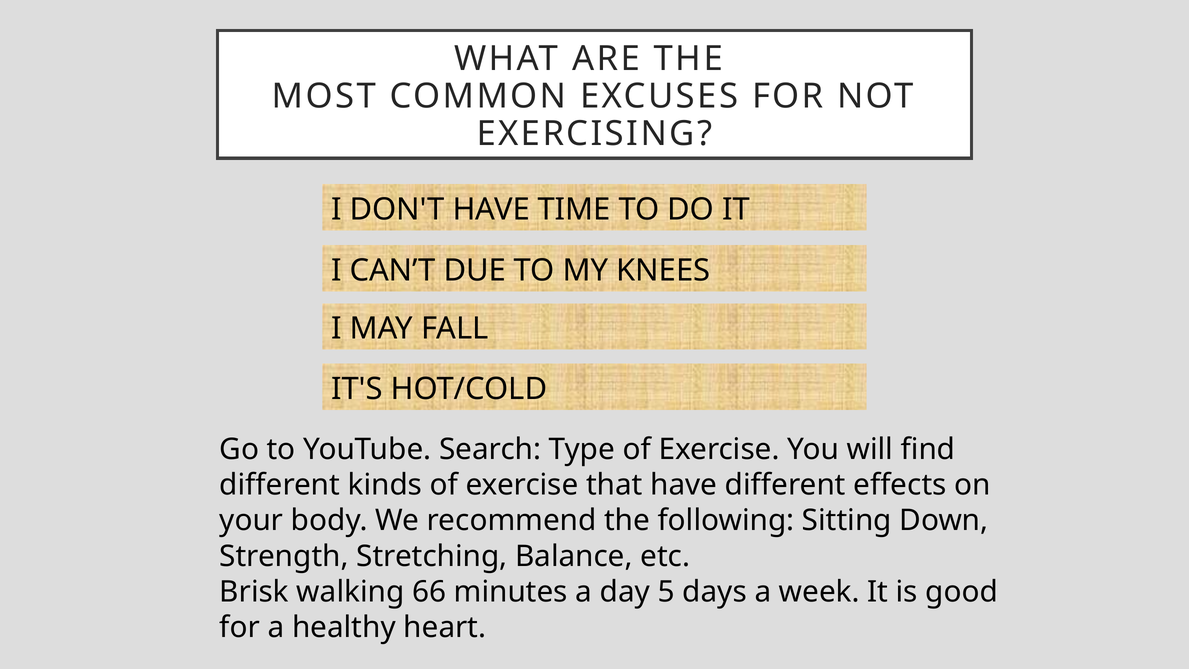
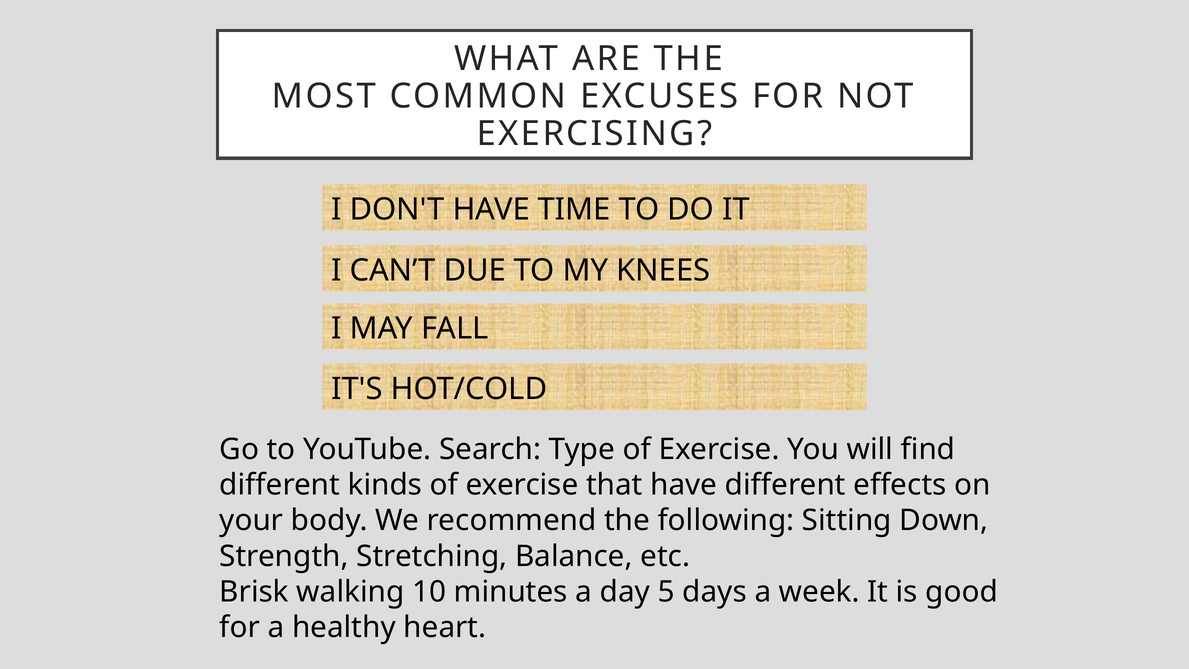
66: 66 -> 10
